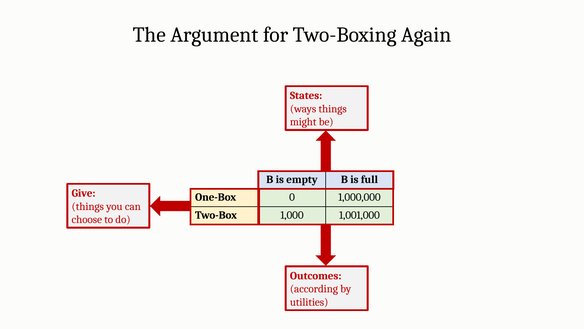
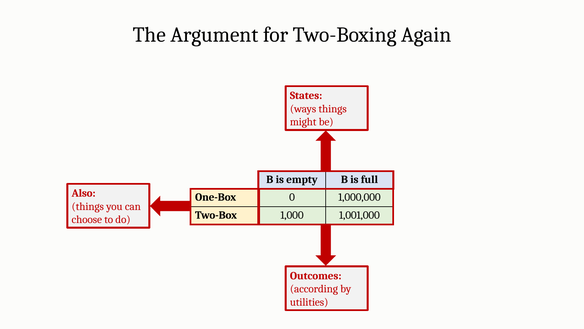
Give: Give -> Also
